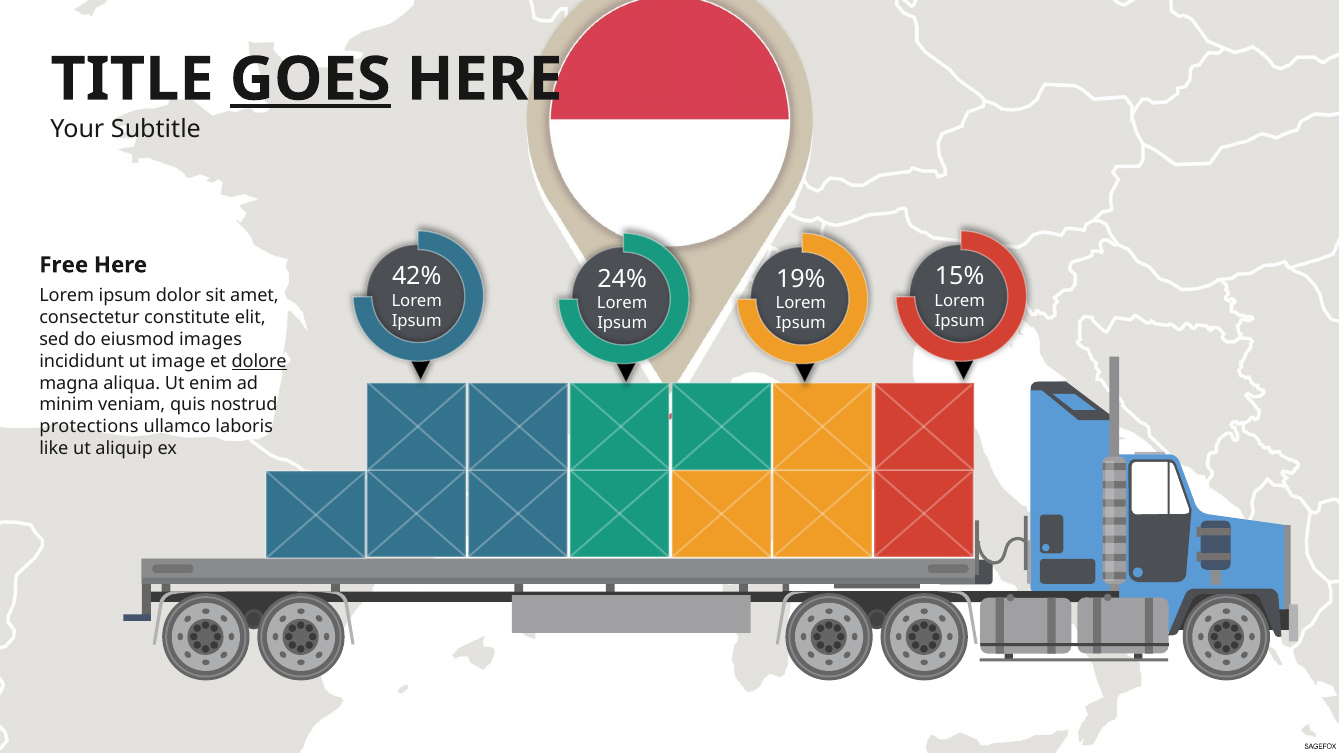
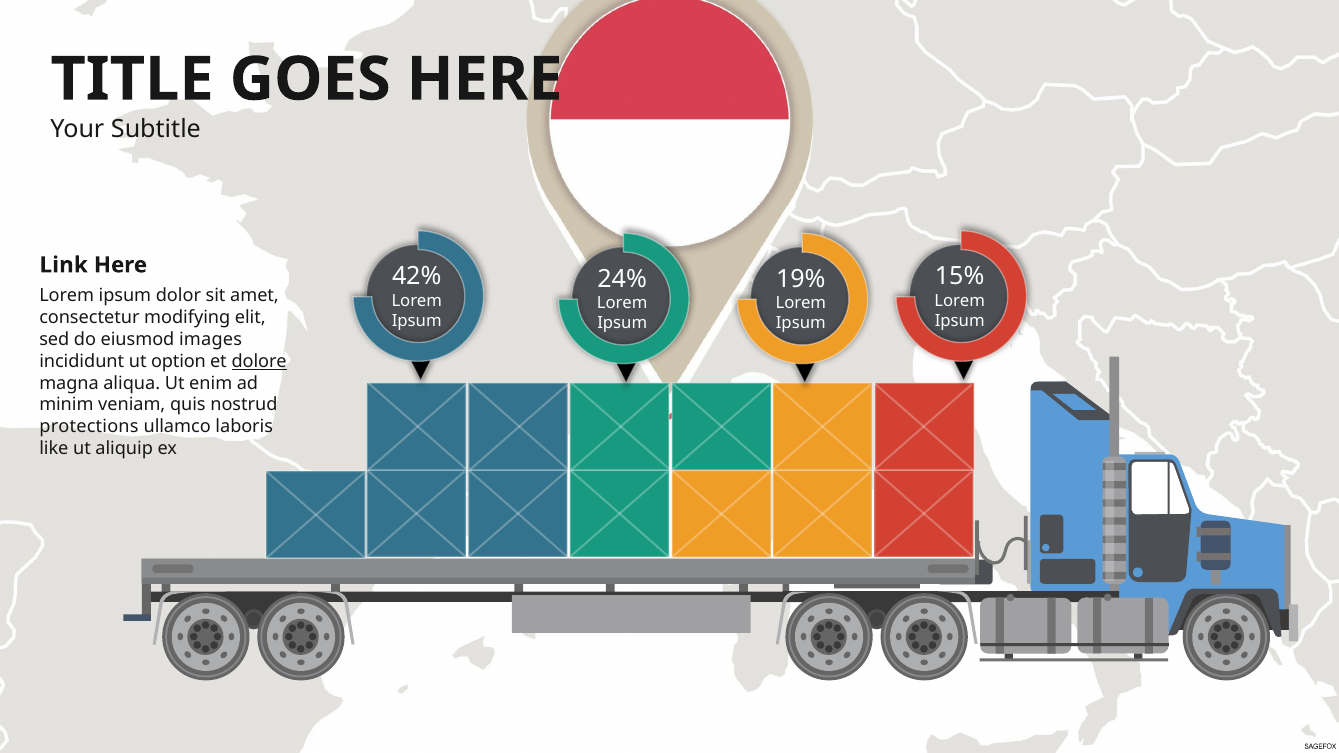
GOES underline: present -> none
Free: Free -> Link
constitute: constitute -> modifying
image: image -> option
